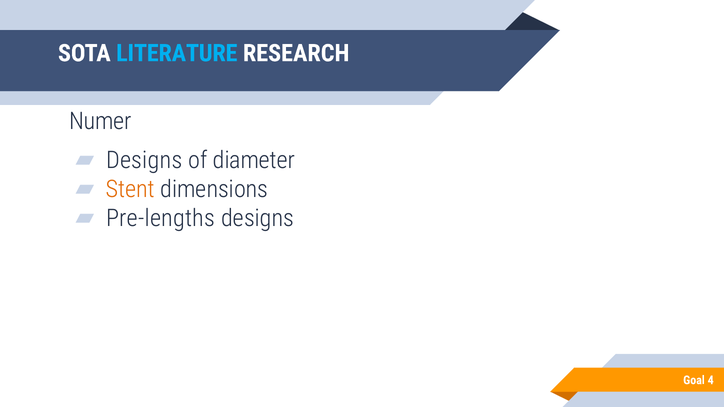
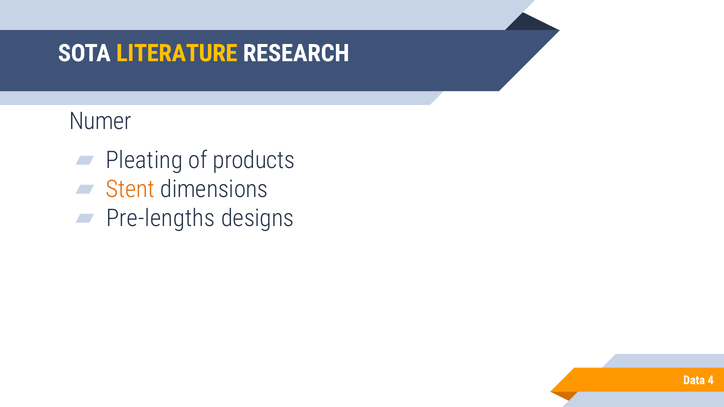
LITERATURE colour: light blue -> yellow
Designs at (144, 160): Designs -> Pleating
diameter: diameter -> products
Goal: Goal -> Data
